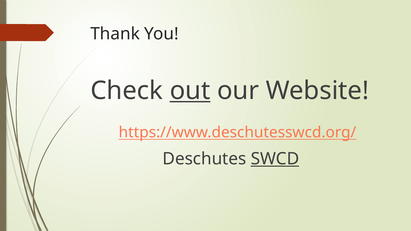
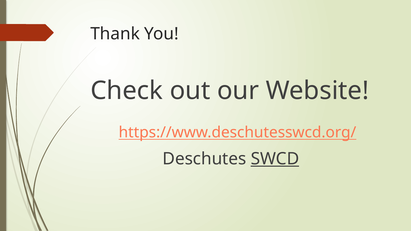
out underline: present -> none
